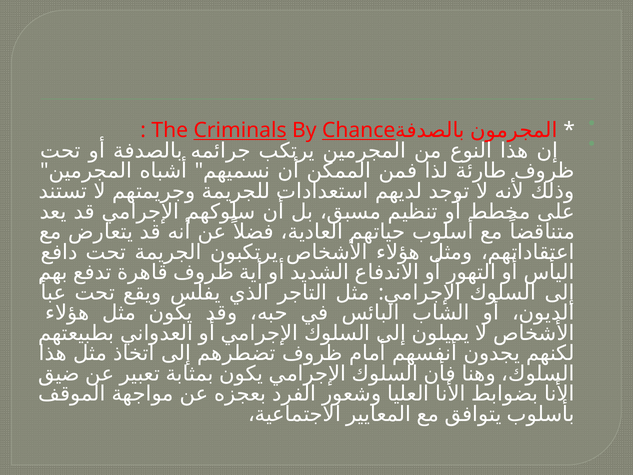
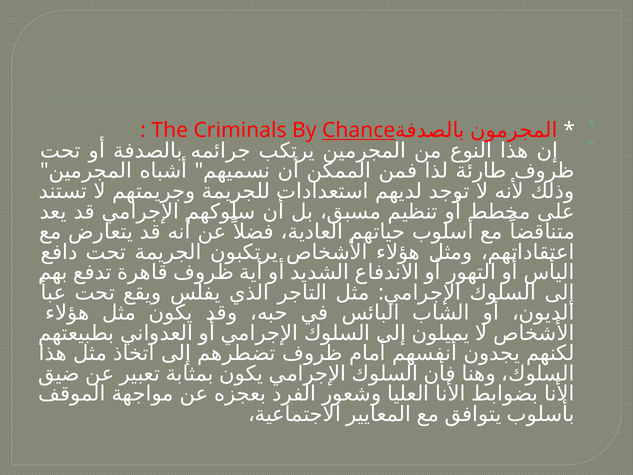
Criminals underline: present -> none
